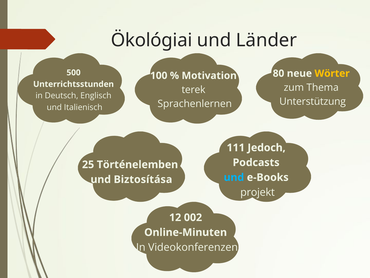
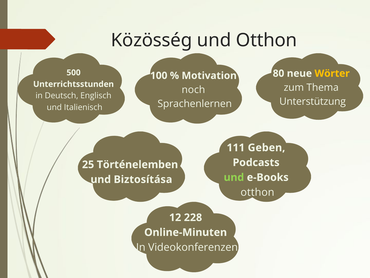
Ökológiai: Ökológiai -> Közösség
und Länder: Länder -> Otthon
terek: terek -> noch
Jedoch: Jedoch -> Geben
und at (234, 177) colour: light blue -> light green
projekt at (258, 192): projekt -> otthon
002: 002 -> 228
